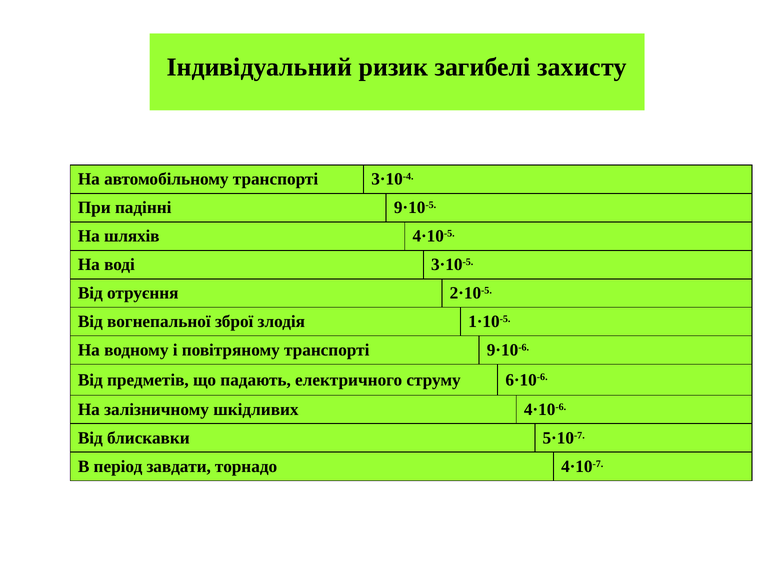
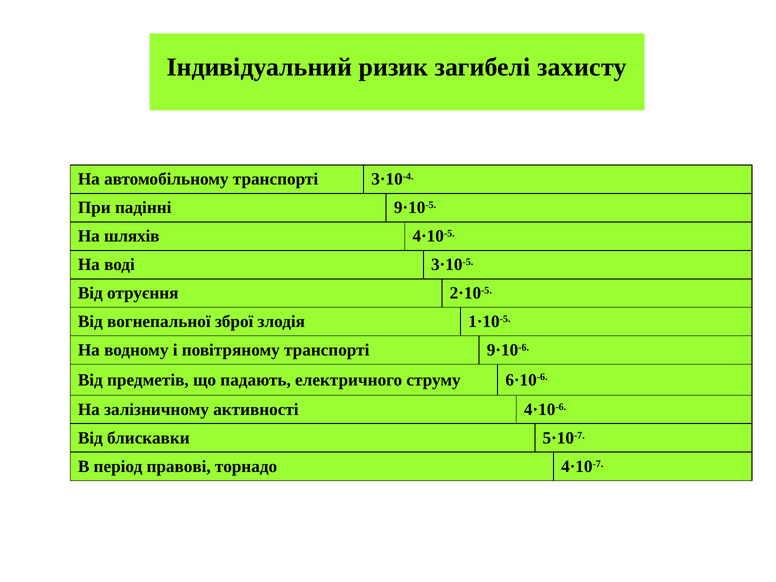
шкідливих: шкідливих -> активності
завдати: завдати -> правові
